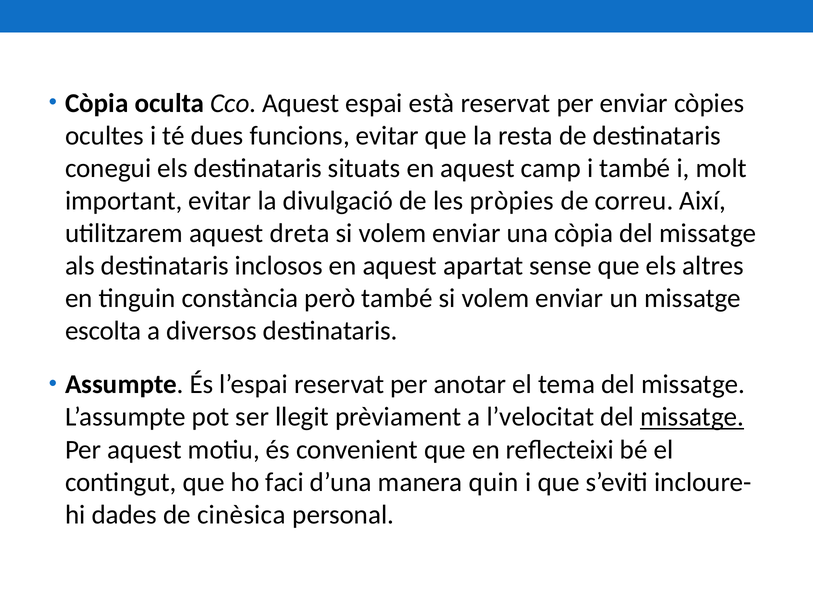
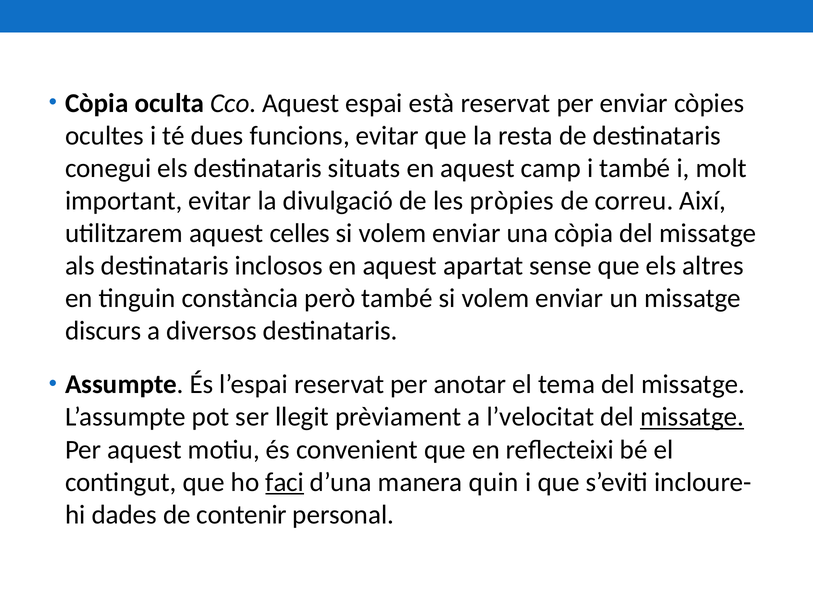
dreta: dreta -> celles
escolta: escolta -> discurs
faci underline: none -> present
cinèsica: cinèsica -> contenir
